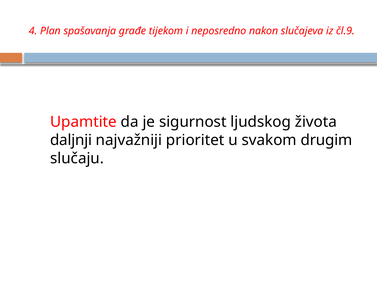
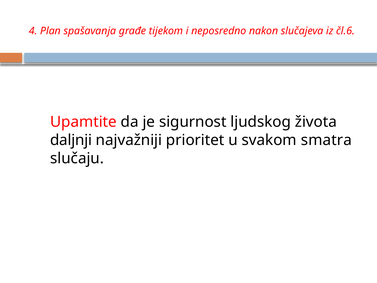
čl.9: čl.9 -> čl.6
drugim: drugim -> smatra
